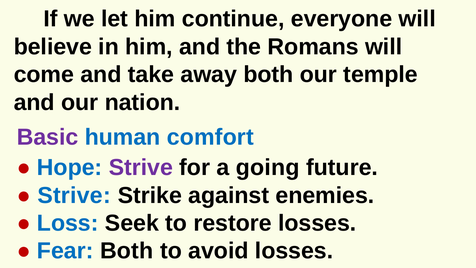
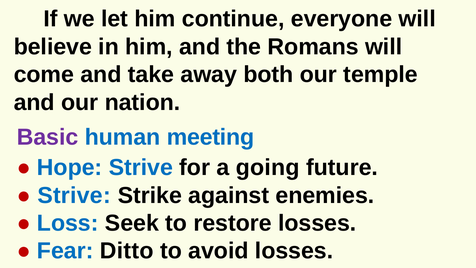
comfort: comfort -> meeting
Strive at (141, 167) colour: purple -> blue
Fear Both: Both -> Ditto
